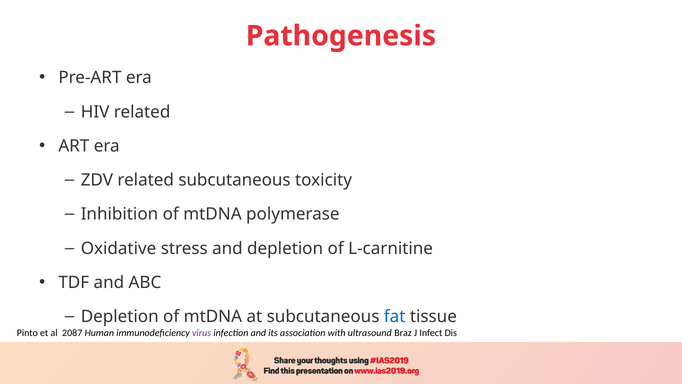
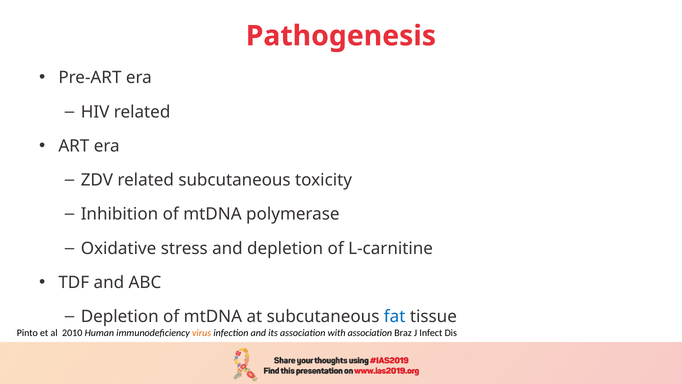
2087: 2087 -> 2010
virus colour: purple -> orange
with ultrasound: ultrasound -> association
